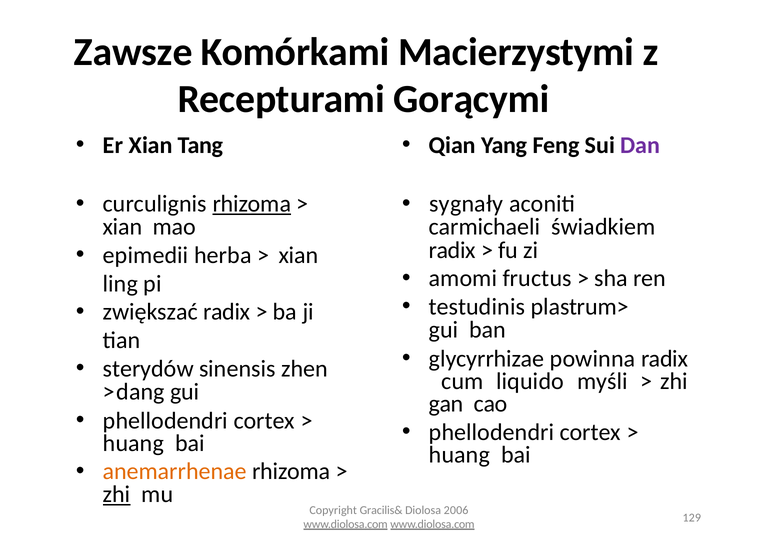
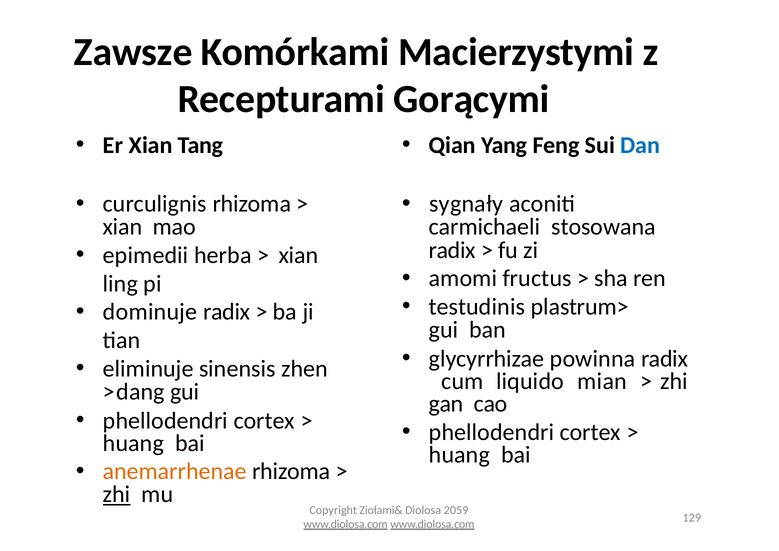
Dan colour: purple -> blue
rhizoma at (252, 204) underline: present -> none
świadkiem: świadkiem -> stosowana
zwiększać: zwiększać -> dominuje
sterydów: sterydów -> eliminuje
myśli: myśli -> mian
Gracilis&: Gracilis& -> Ziołami&
2006: 2006 -> 2059
